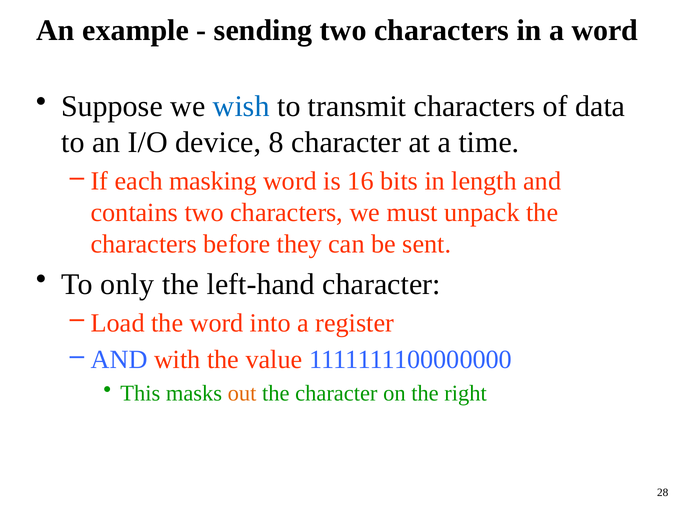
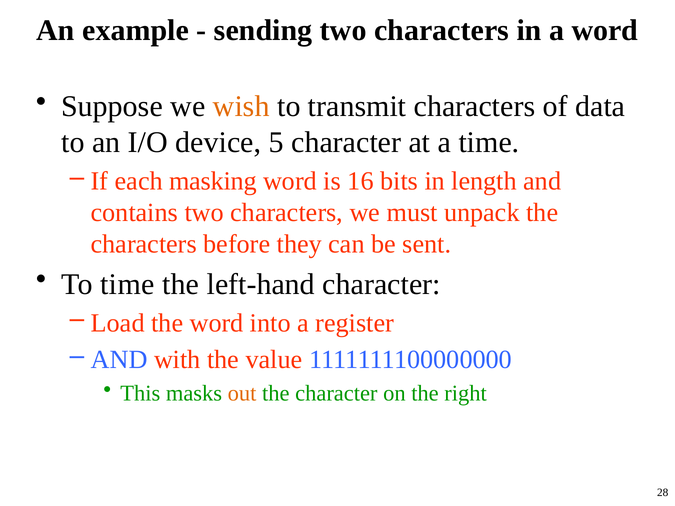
wish colour: blue -> orange
8: 8 -> 5
To only: only -> time
